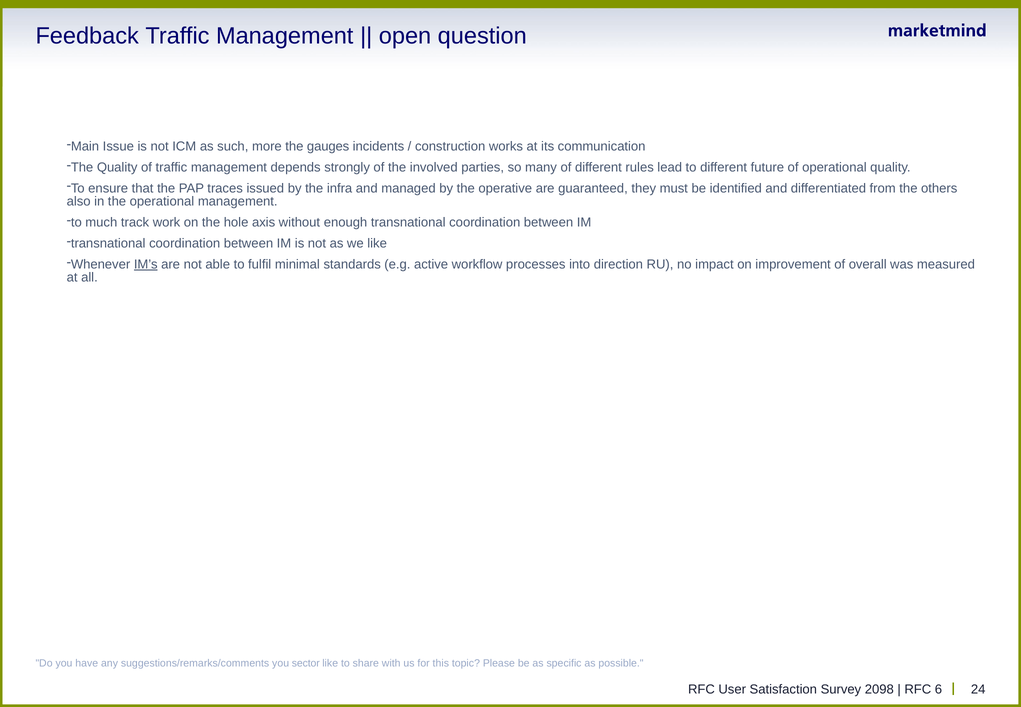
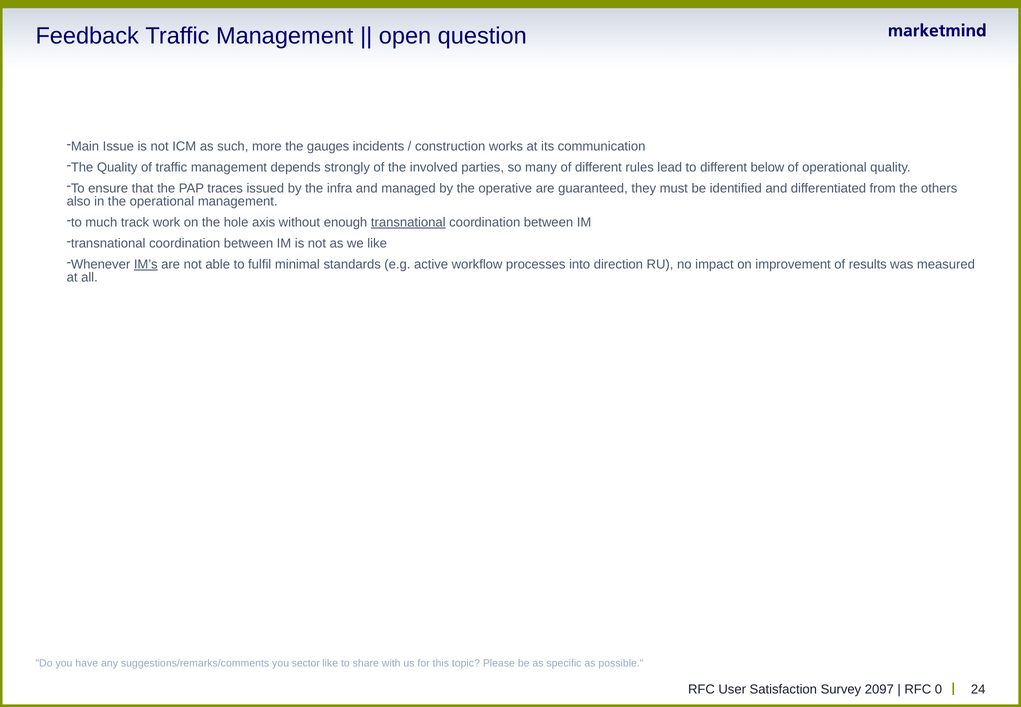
future: future -> below
transnational at (408, 222) underline: none -> present
overall: overall -> results
2098: 2098 -> 2097
6: 6 -> 0
